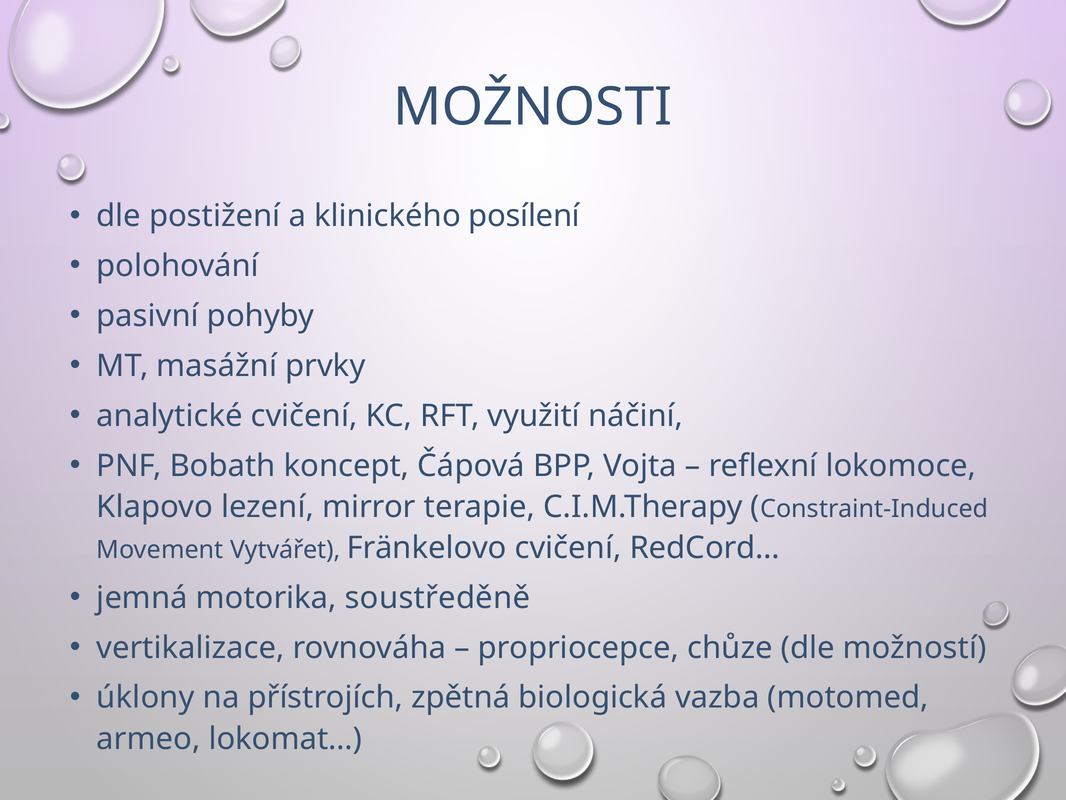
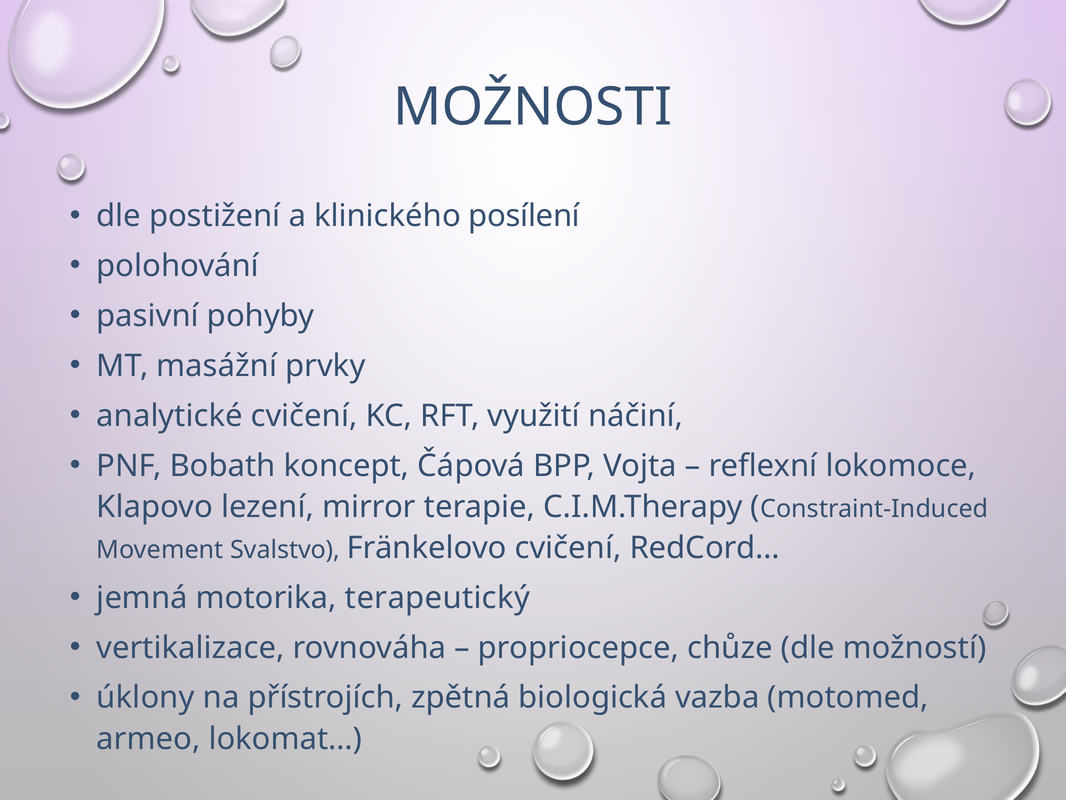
Vytvářet: Vytvářet -> Svalstvo
soustředěně: soustředěně -> terapeutický
